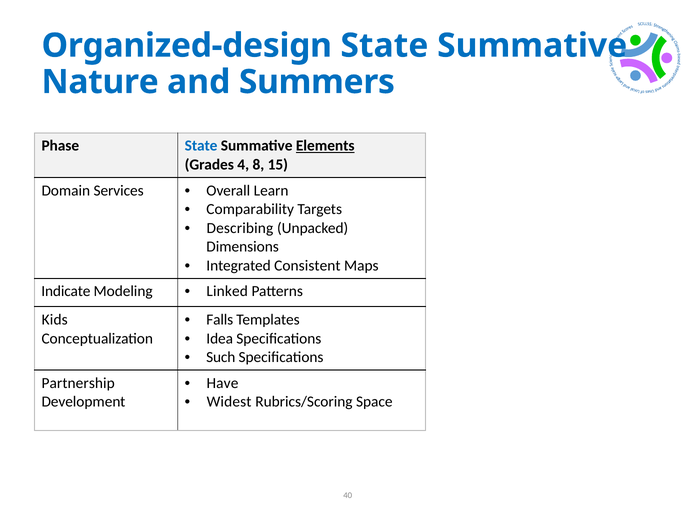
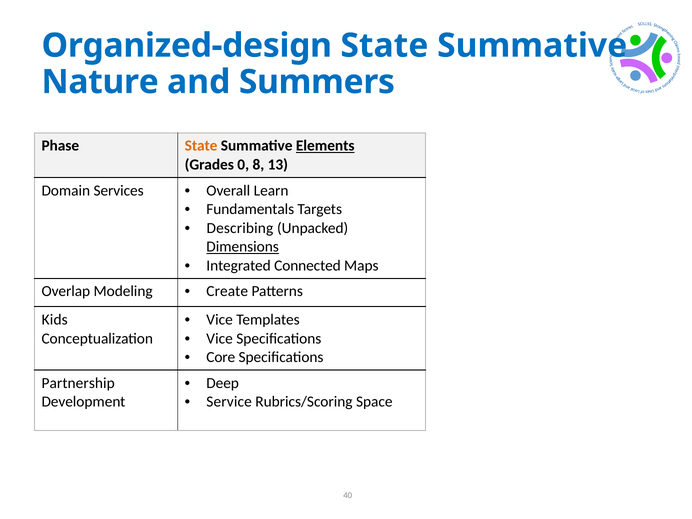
State at (201, 146) colour: blue -> orange
4: 4 -> 0
15: 15 -> 13
Comparability: Comparability -> Fundamentals
Dimensions underline: none -> present
Consistent: Consistent -> Connected
Indicate: Indicate -> Overlap
Linked: Linked -> Create
Falls at (220, 320): Falls -> Vice
Idea at (220, 338): Idea -> Vice
Such: Such -> Core
Have: Have -> Deep
Widest: Widest -> Service
